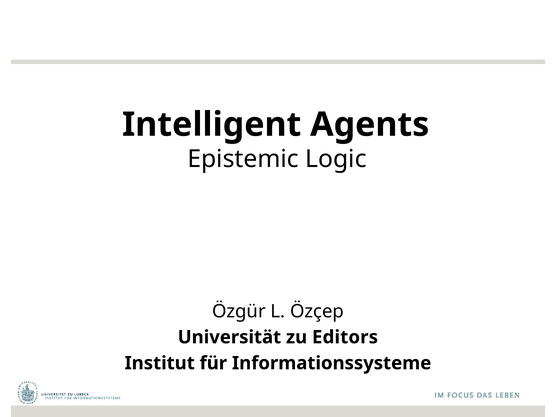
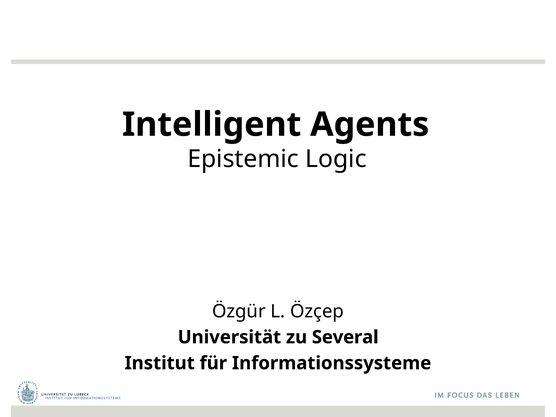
Editors: Editors -> Several
